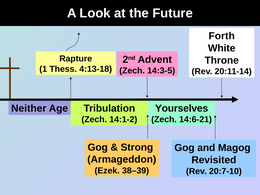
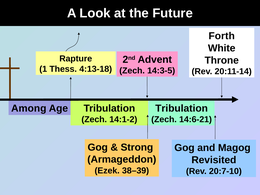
Neither: Neither -> Among
Yourselves at (182, 108): Yourselves -> Tribulation
